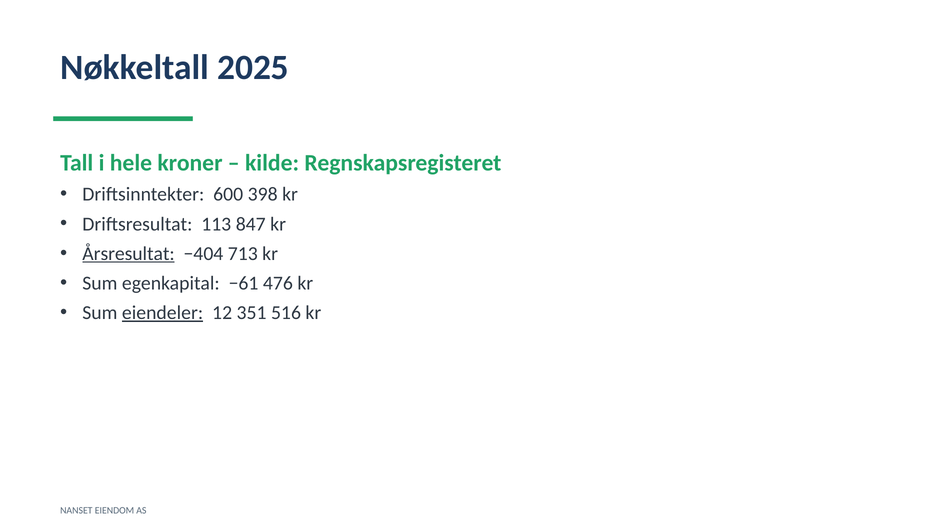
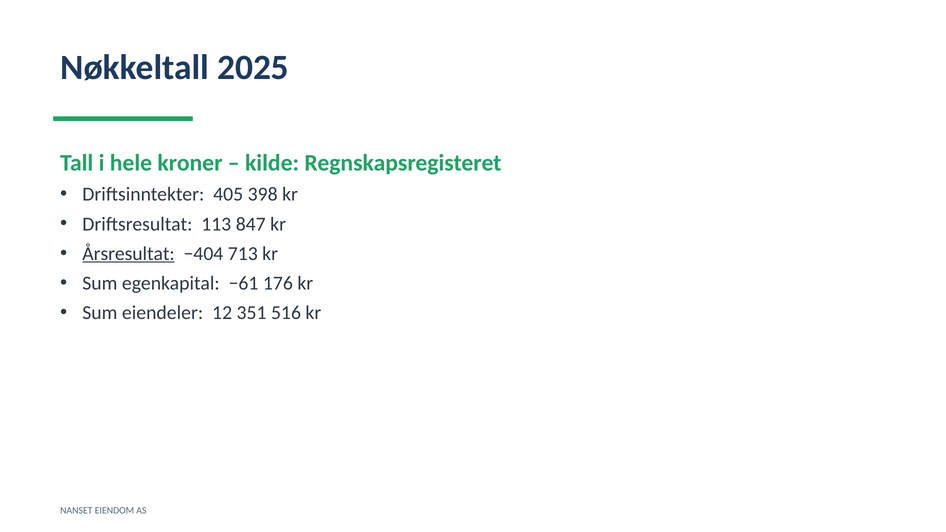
600: 600 -> 405
476: 476 -> 176
eiendeler underline: present -> none
